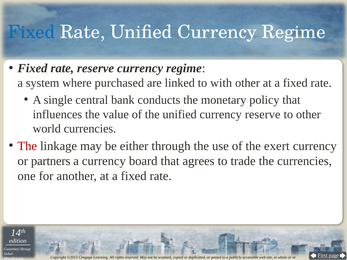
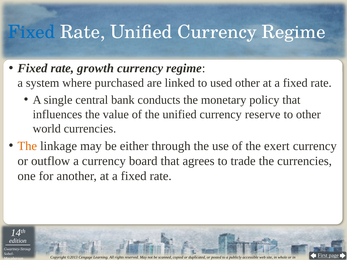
rate reserve: reserve -> growth
with: with -> used
The at (27, 146) colour: red -> orange
partners: partners -> outflow
